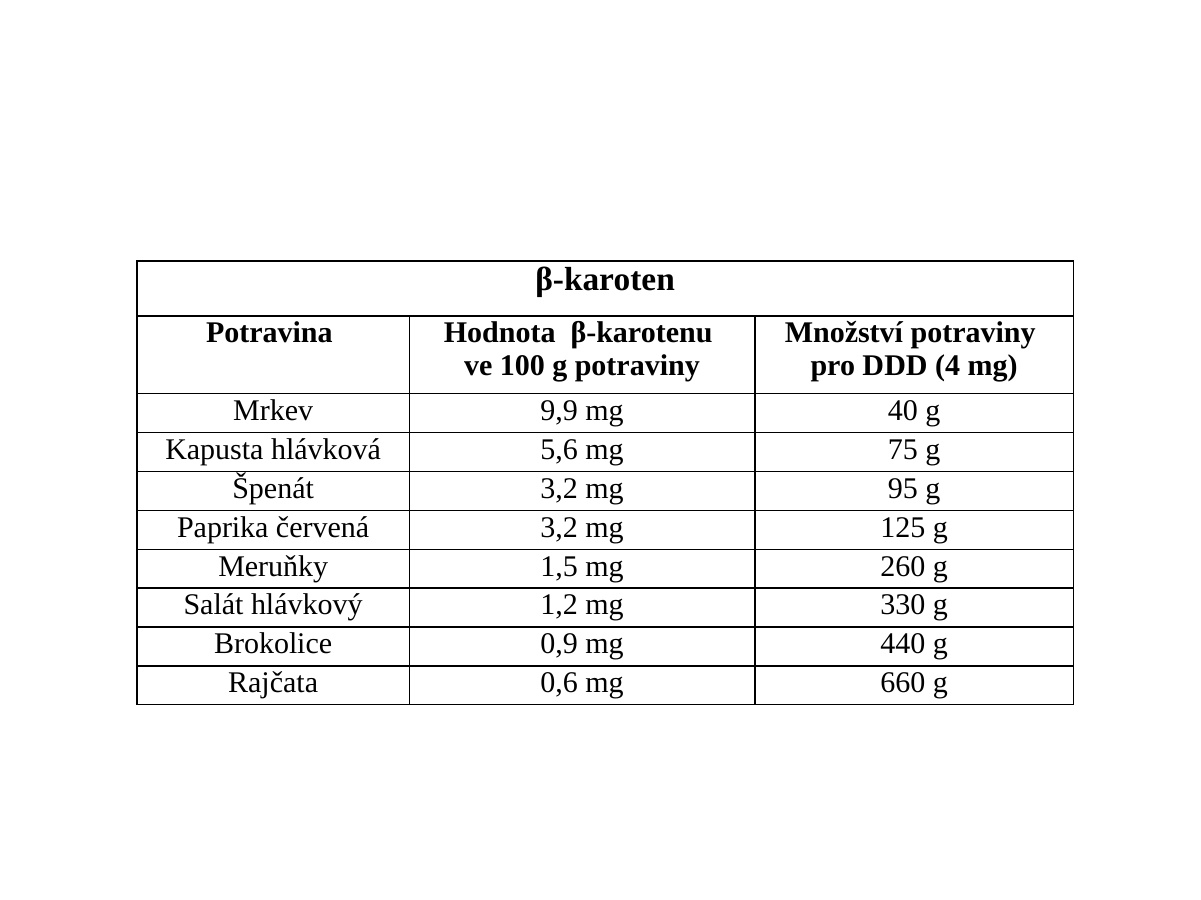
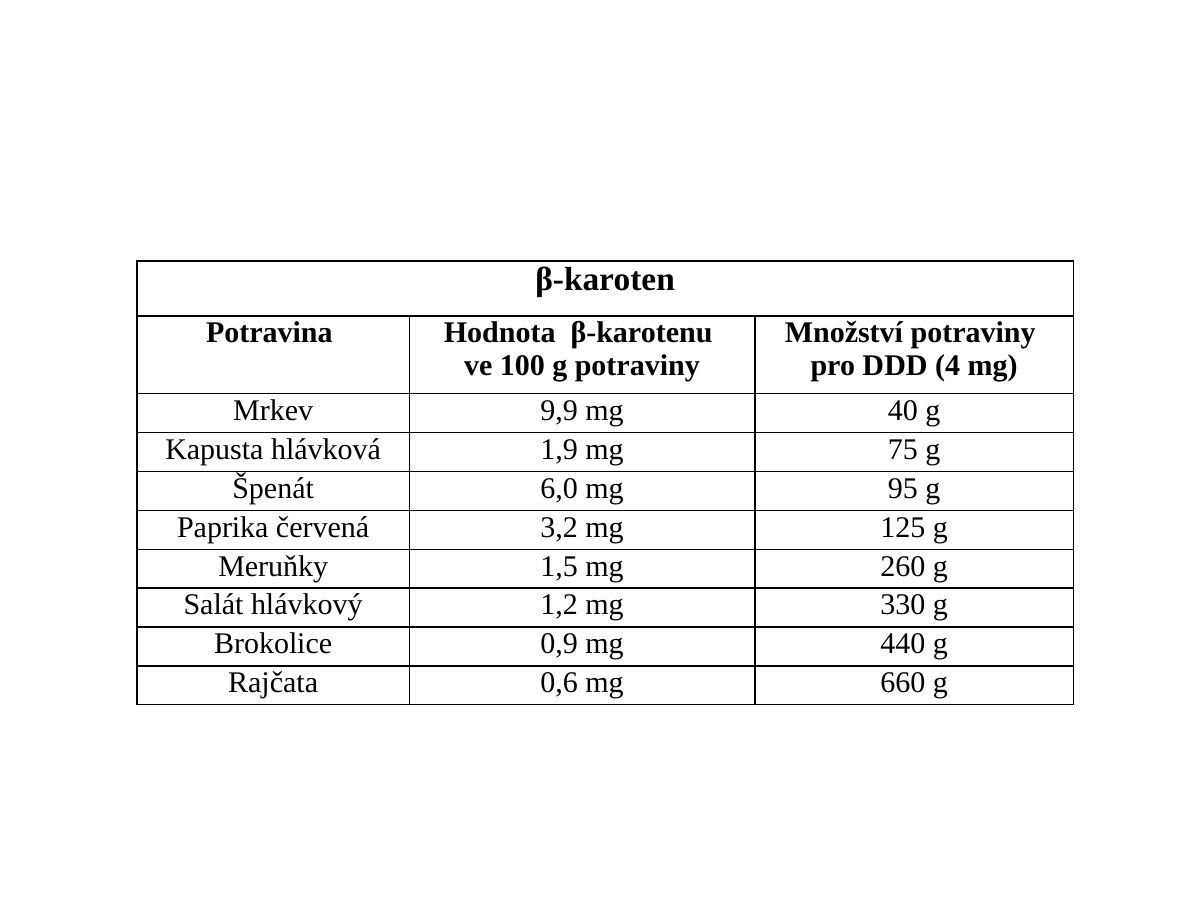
5,6: 5,6 -> 1,9
Špenát 3,2: 3,2 -> 6,0
